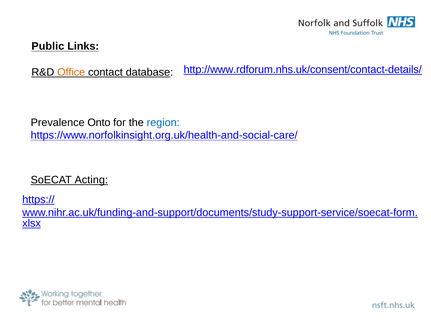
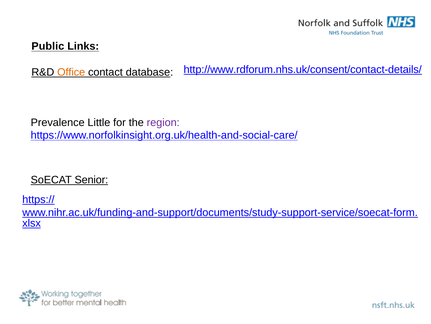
Onto: Onto -> Little
region colour: blue -> purple
Acting: Acting -> Senior
